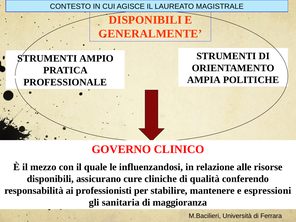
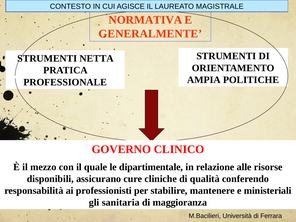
DISPONIBILI at (145, 20): DISPONIBILI -> NORMATIVA
AMPIO: AMPIO -> NETTA
influenzandosi: influenzandosi -> dipartimentale
espressioni: espressioni -> ministeriali
